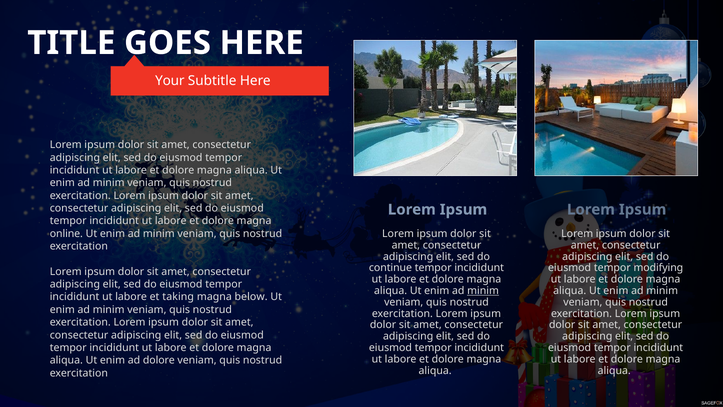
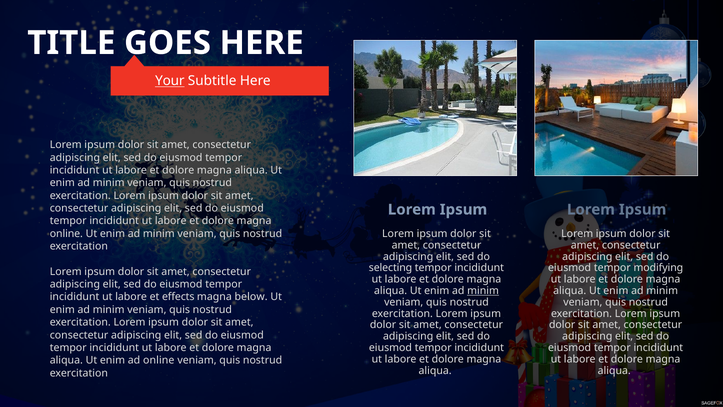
Your underline: none -> present
continue: continue -> selecting
taking: taking -> effects
ad dolore: dolore -> online
